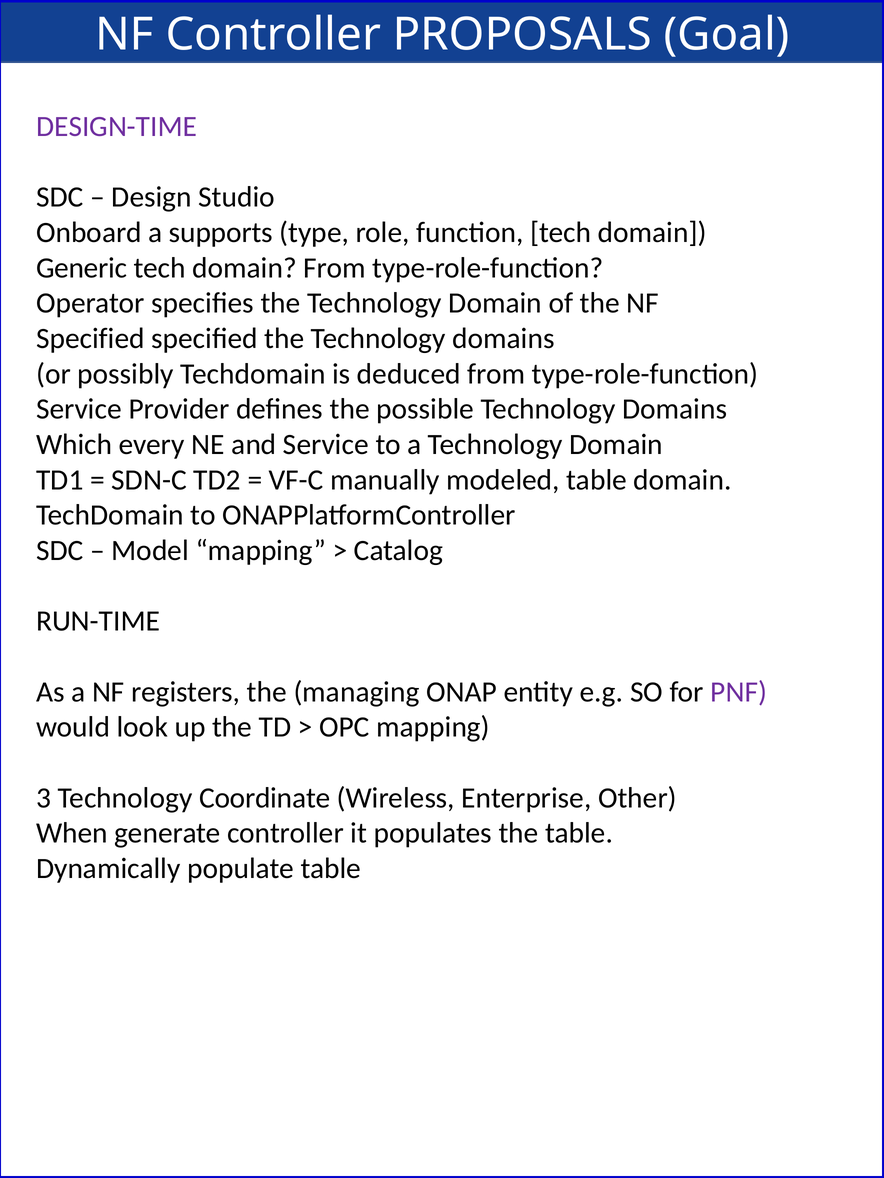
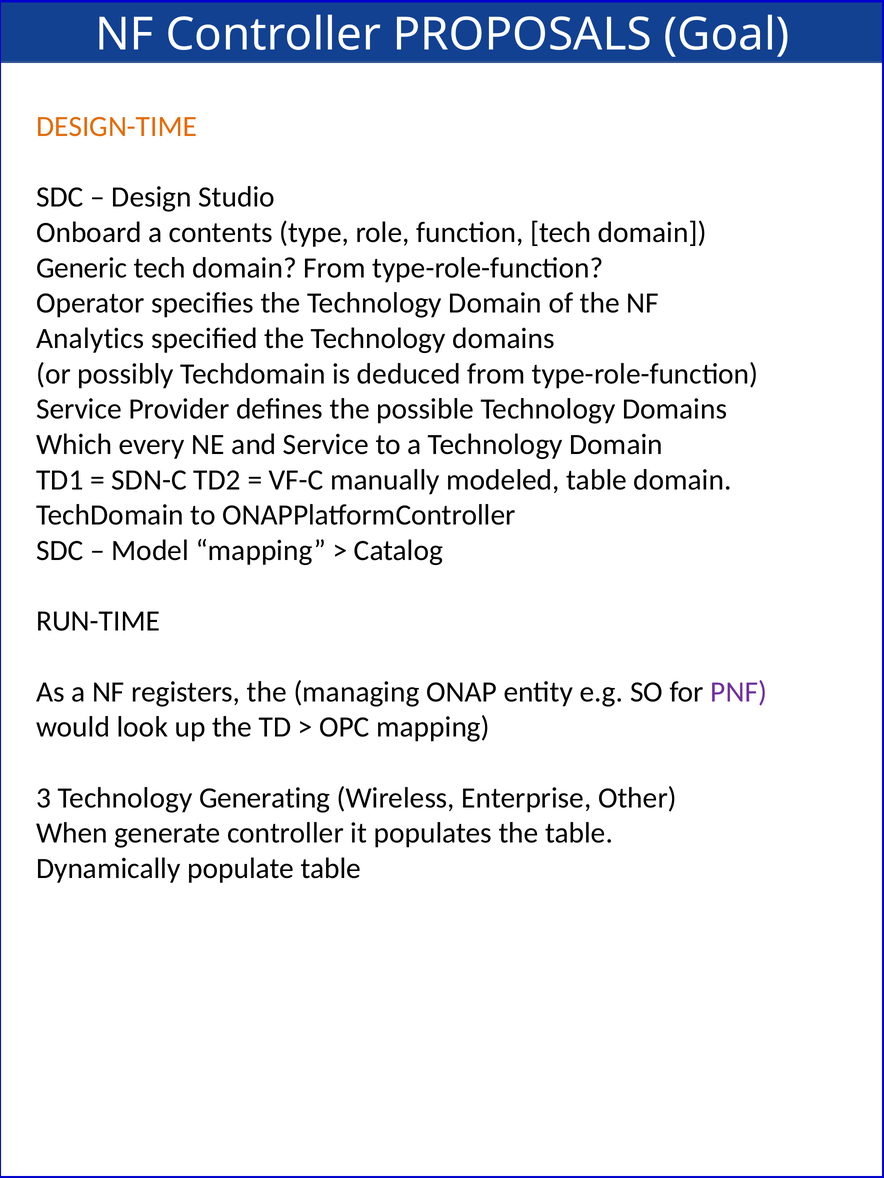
DESIGN-TIME colour: purple -> orange
supports: supports -> contents
Specified at (90, 339): Specified -> Analytics
Coordinate: Coordinate -> Generating
